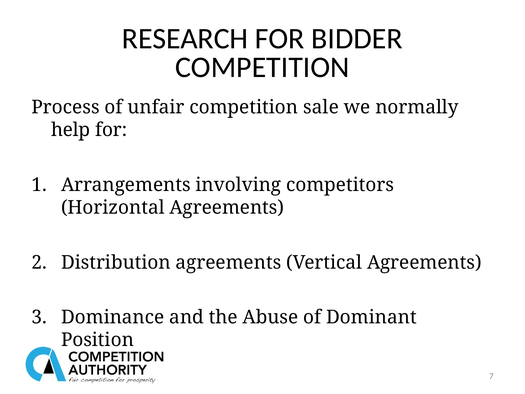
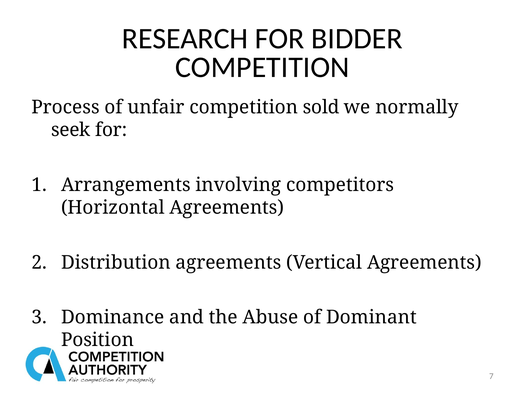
sale: sale -> sold
help: help -> seek
